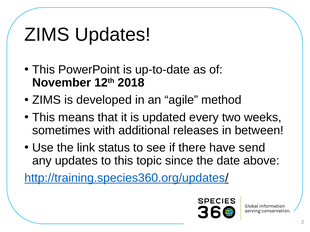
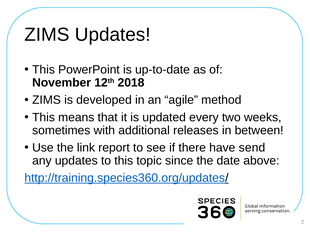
status: status -> report
